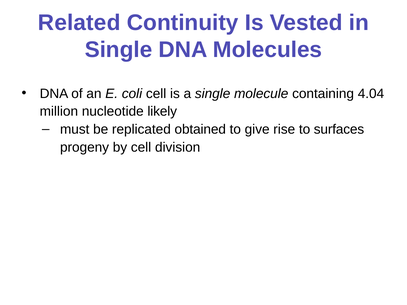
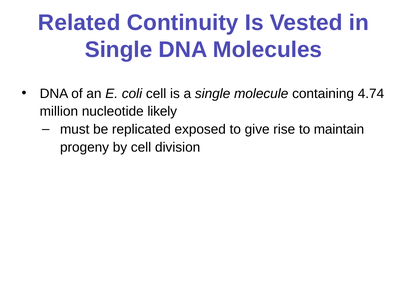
4.04: 4.04 -> 4.74
obtained: obtained -> exposed
surfaces: surfaces -> maintain
